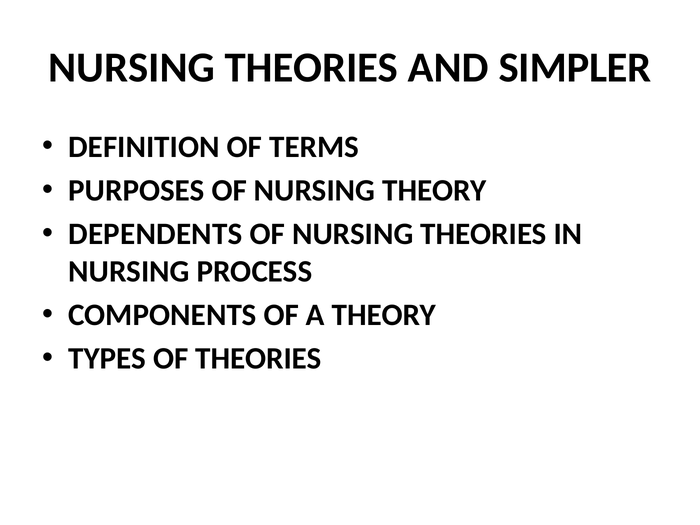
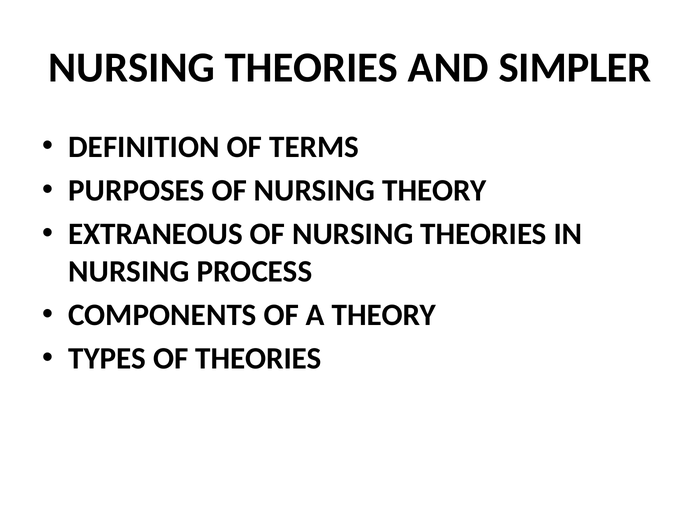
DEPENDENTS: DEPENDENTS -> EXTRANEOUS
